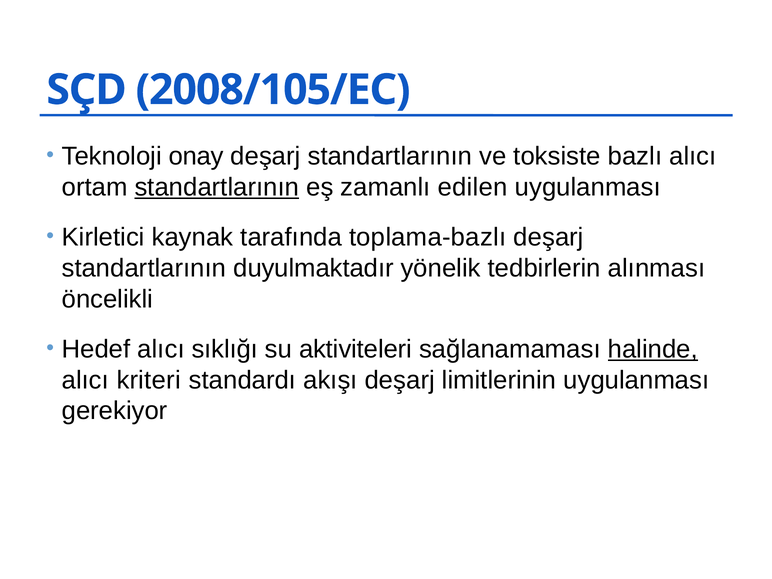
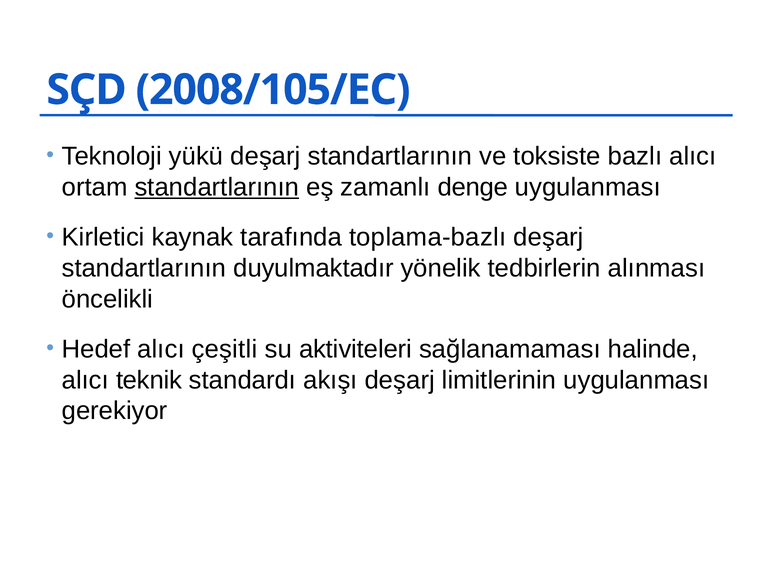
onay: onay -> yükü
edilen: edilen -> denge
sıklığı: sıklığı -> çeşitli
halinde underline: present -> none
kriteri: kriteri -> teknik
